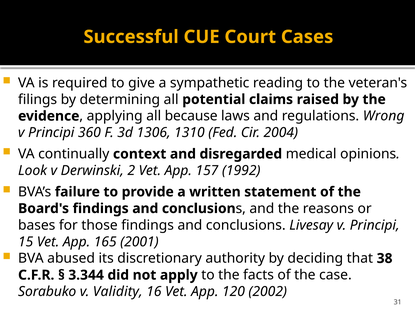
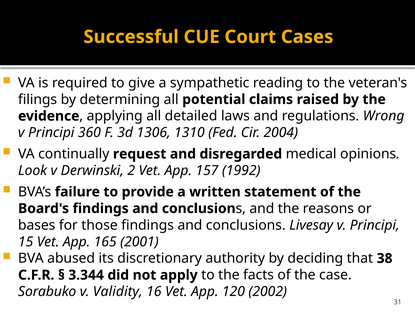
because: because -> detailed
context: context -> request
